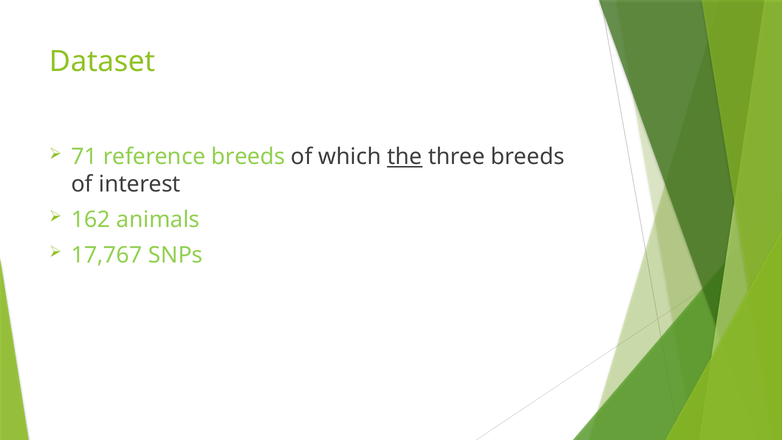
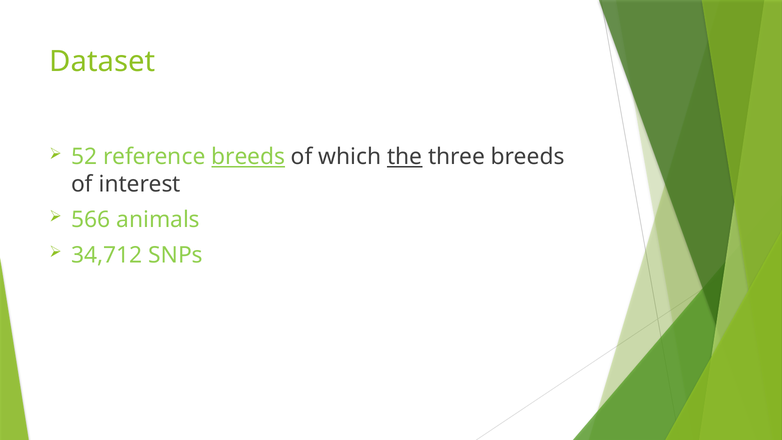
71: 71 -> 52
breeds at (248, 157) underline: none -> present
162: 162 -> 566
17,767: 17,767 -> 34,712
